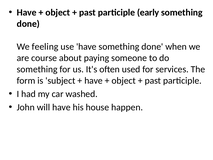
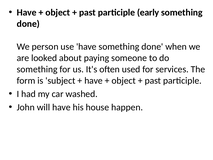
feeling: feeling -> person
course: course -> looked
